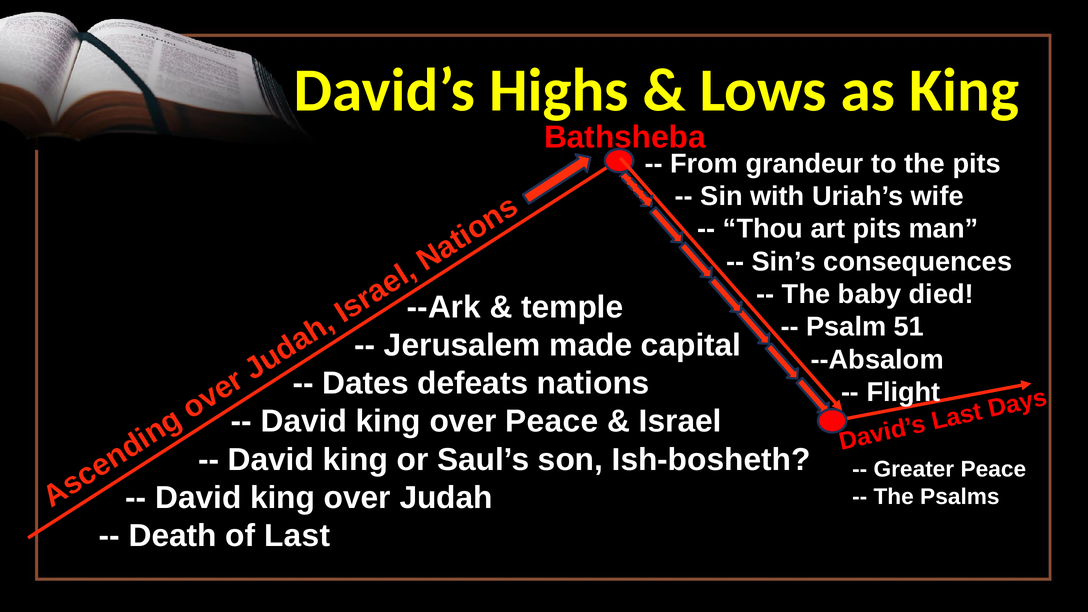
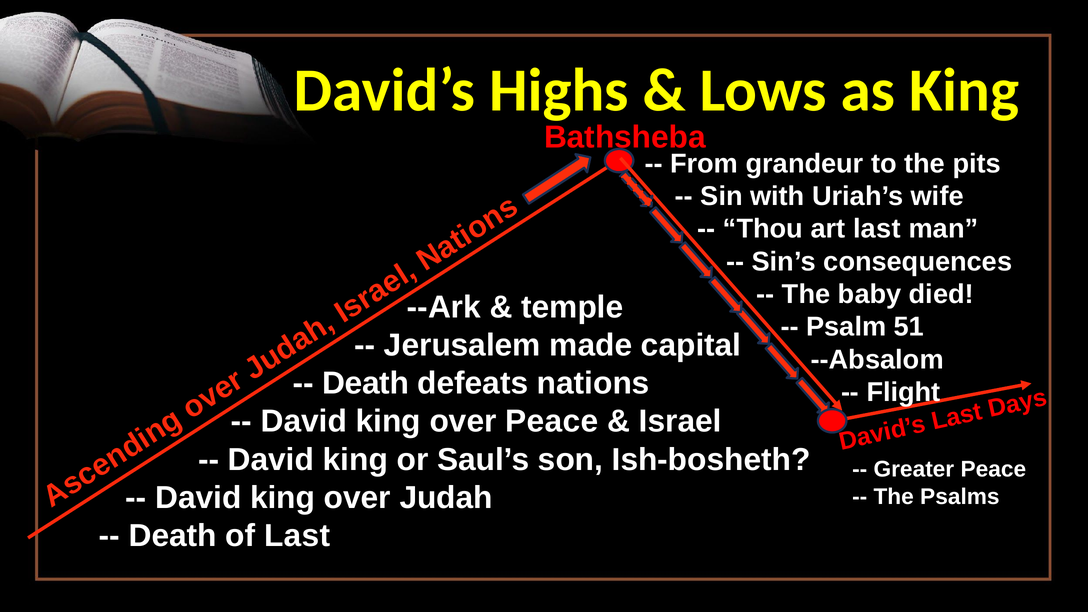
art pits: pits -> last
Dates at (365, 383): Dates -> Death
